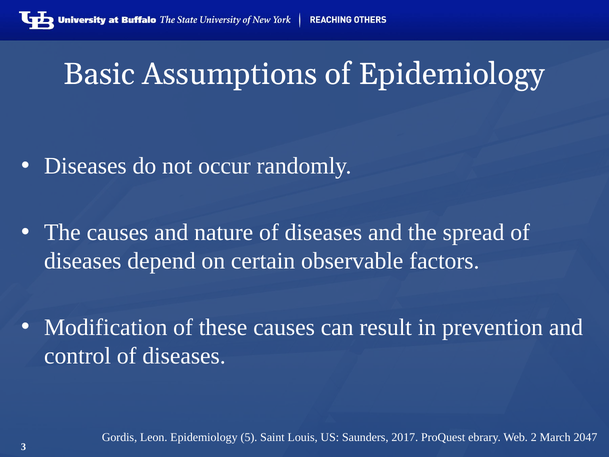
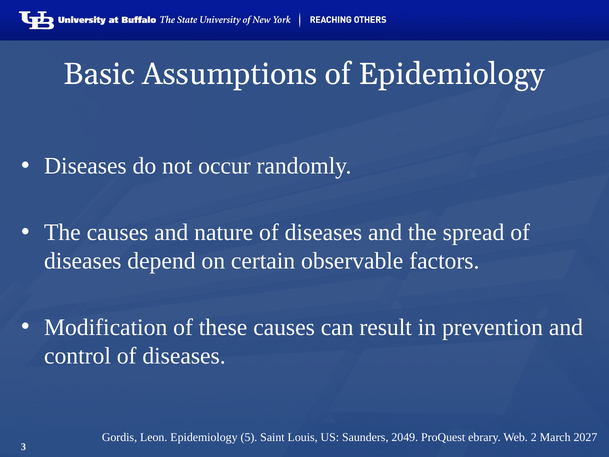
2017: 2017 -> 2049
2047: 2047 -> 2027
